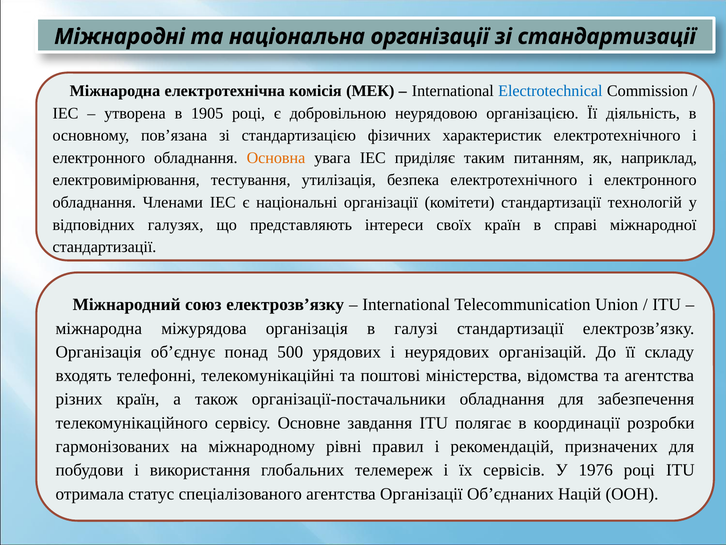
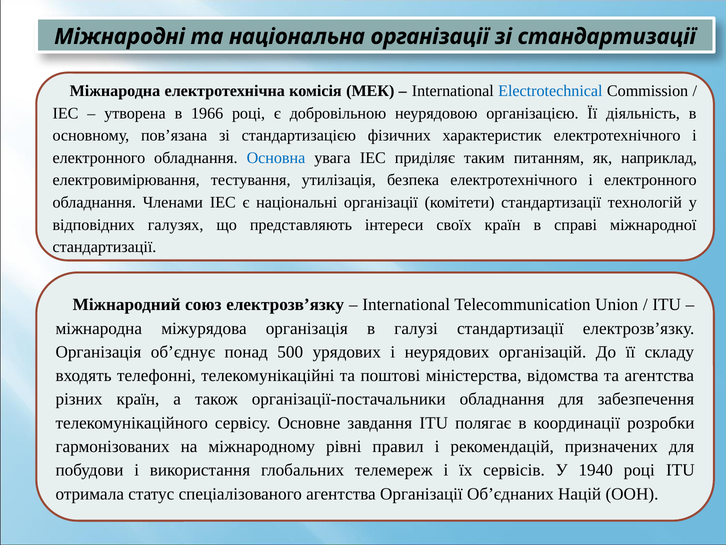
1905: 1905 -> 1966
Основна colour: orange -> blue
1976: 1976 -> 1940
